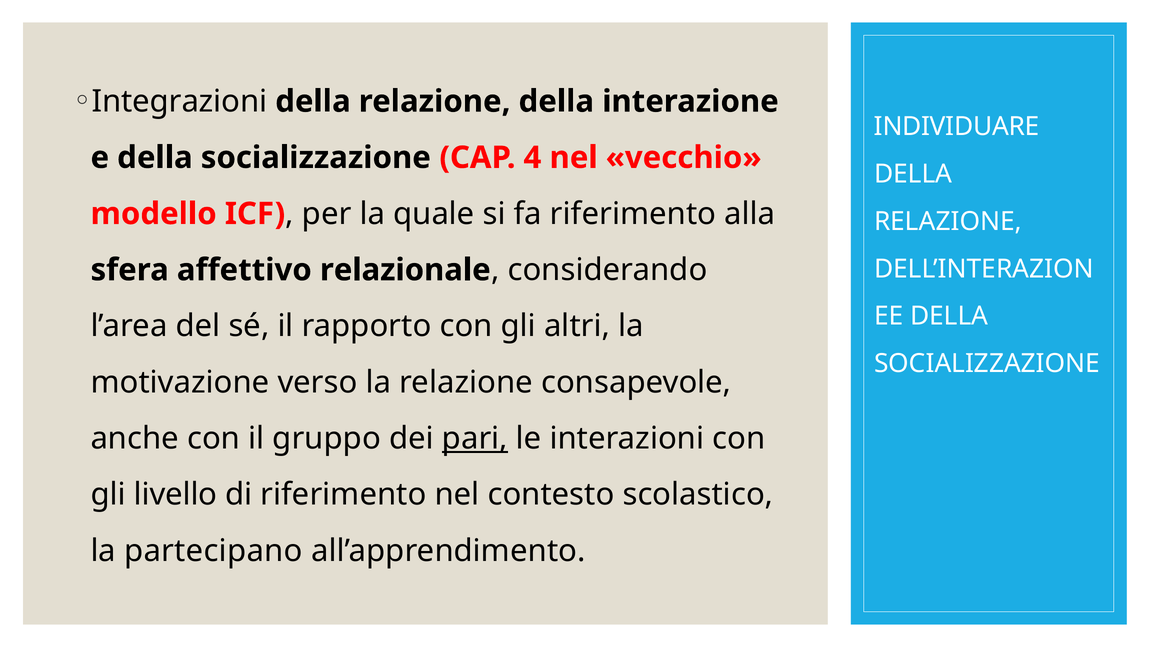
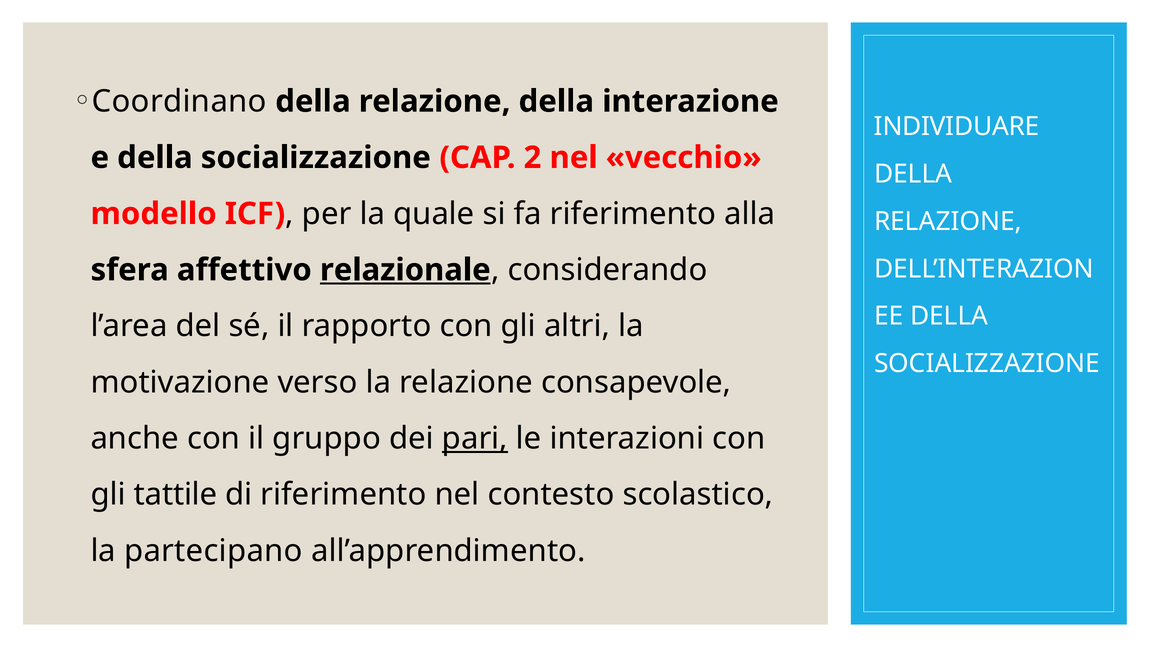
Integrazioni: Integrazioni -> Coordinano
4: 4 -> 2
relazionale underline: none -> present
livello: livello -> tattile
